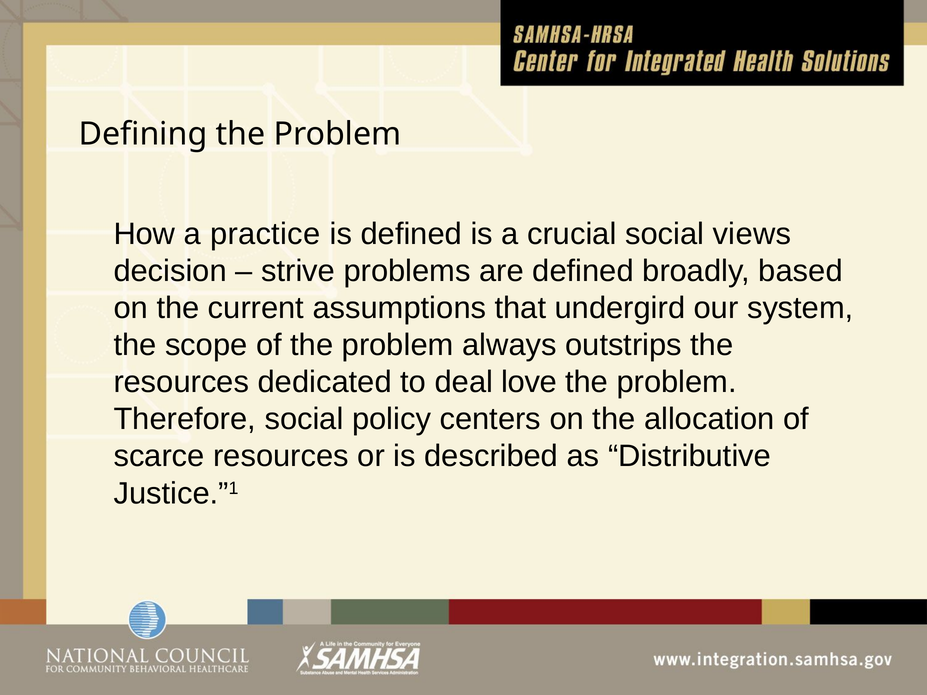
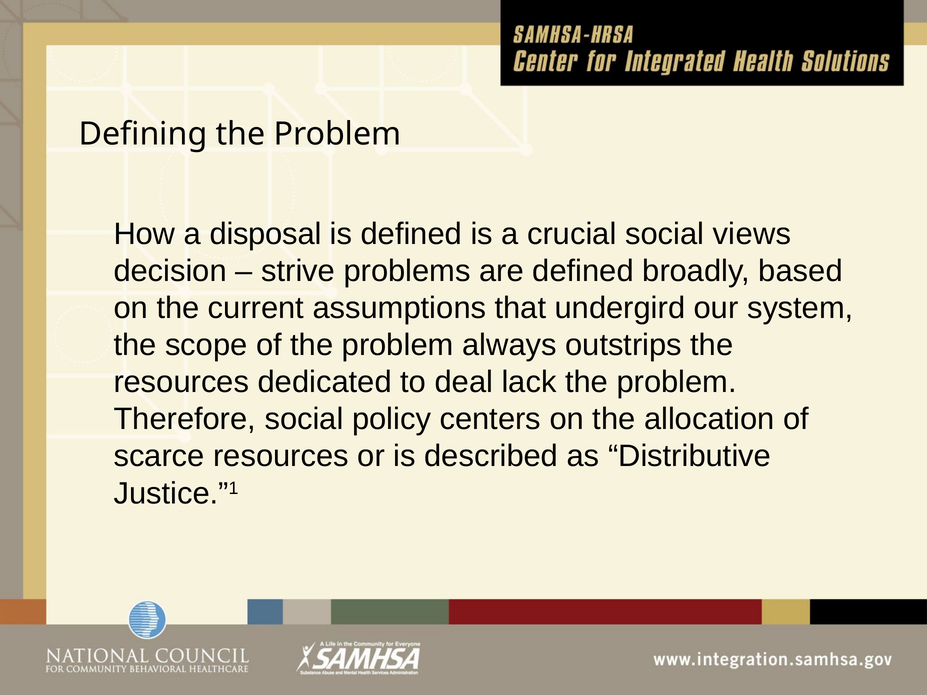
practice: practice -> disposal
love: love -> lack
